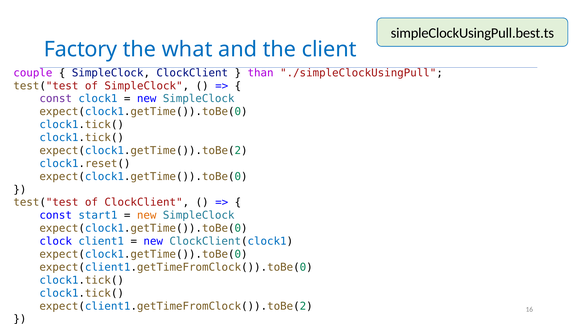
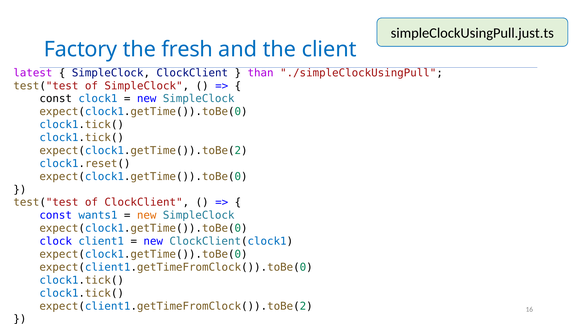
simpleClockUsingPull.best.ts: simpleClockUsingPull.best.ts -> simpleClockUsingPull.just.ts
what: what -> fresh
couple: couple -> latest
const at (56, 99) colour: purple -> black
start1: start1 -> wants1
